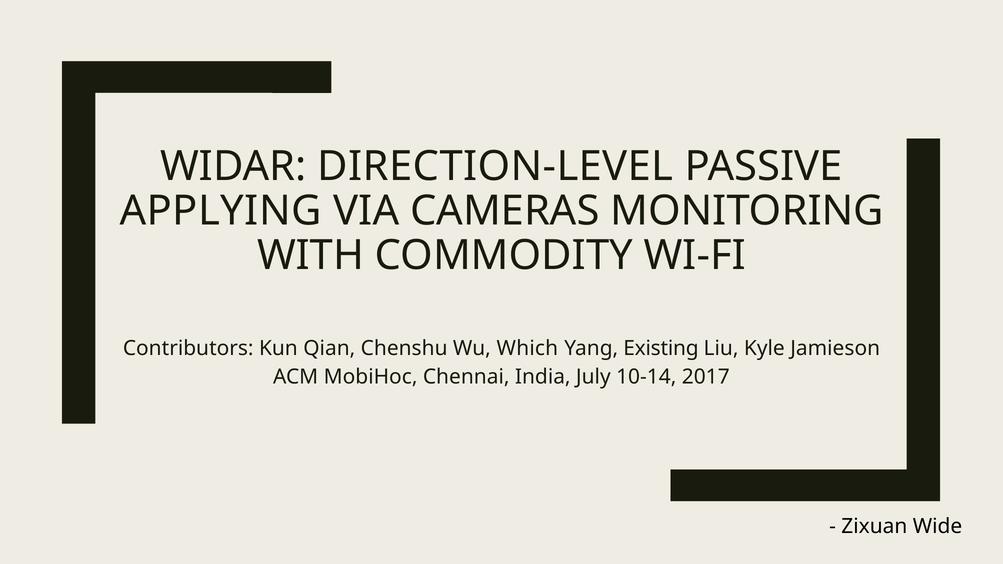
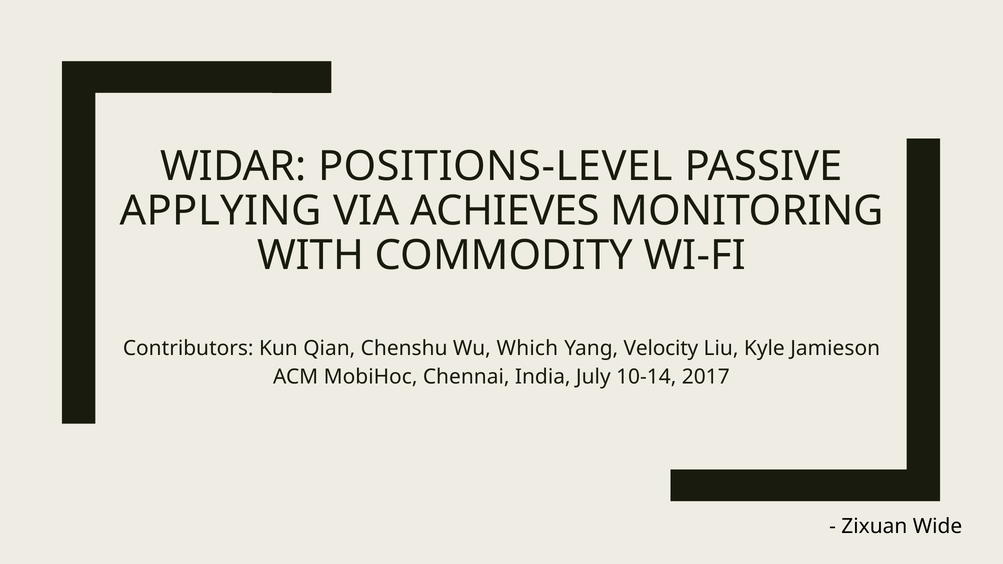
DIRECTION-LEVEL: DIRECTION-LEVEL -> POSITIONS-LEVEL
CAMERAS: CAMERAS -> ACHIEVES
Existing: Existing -> Velocity
